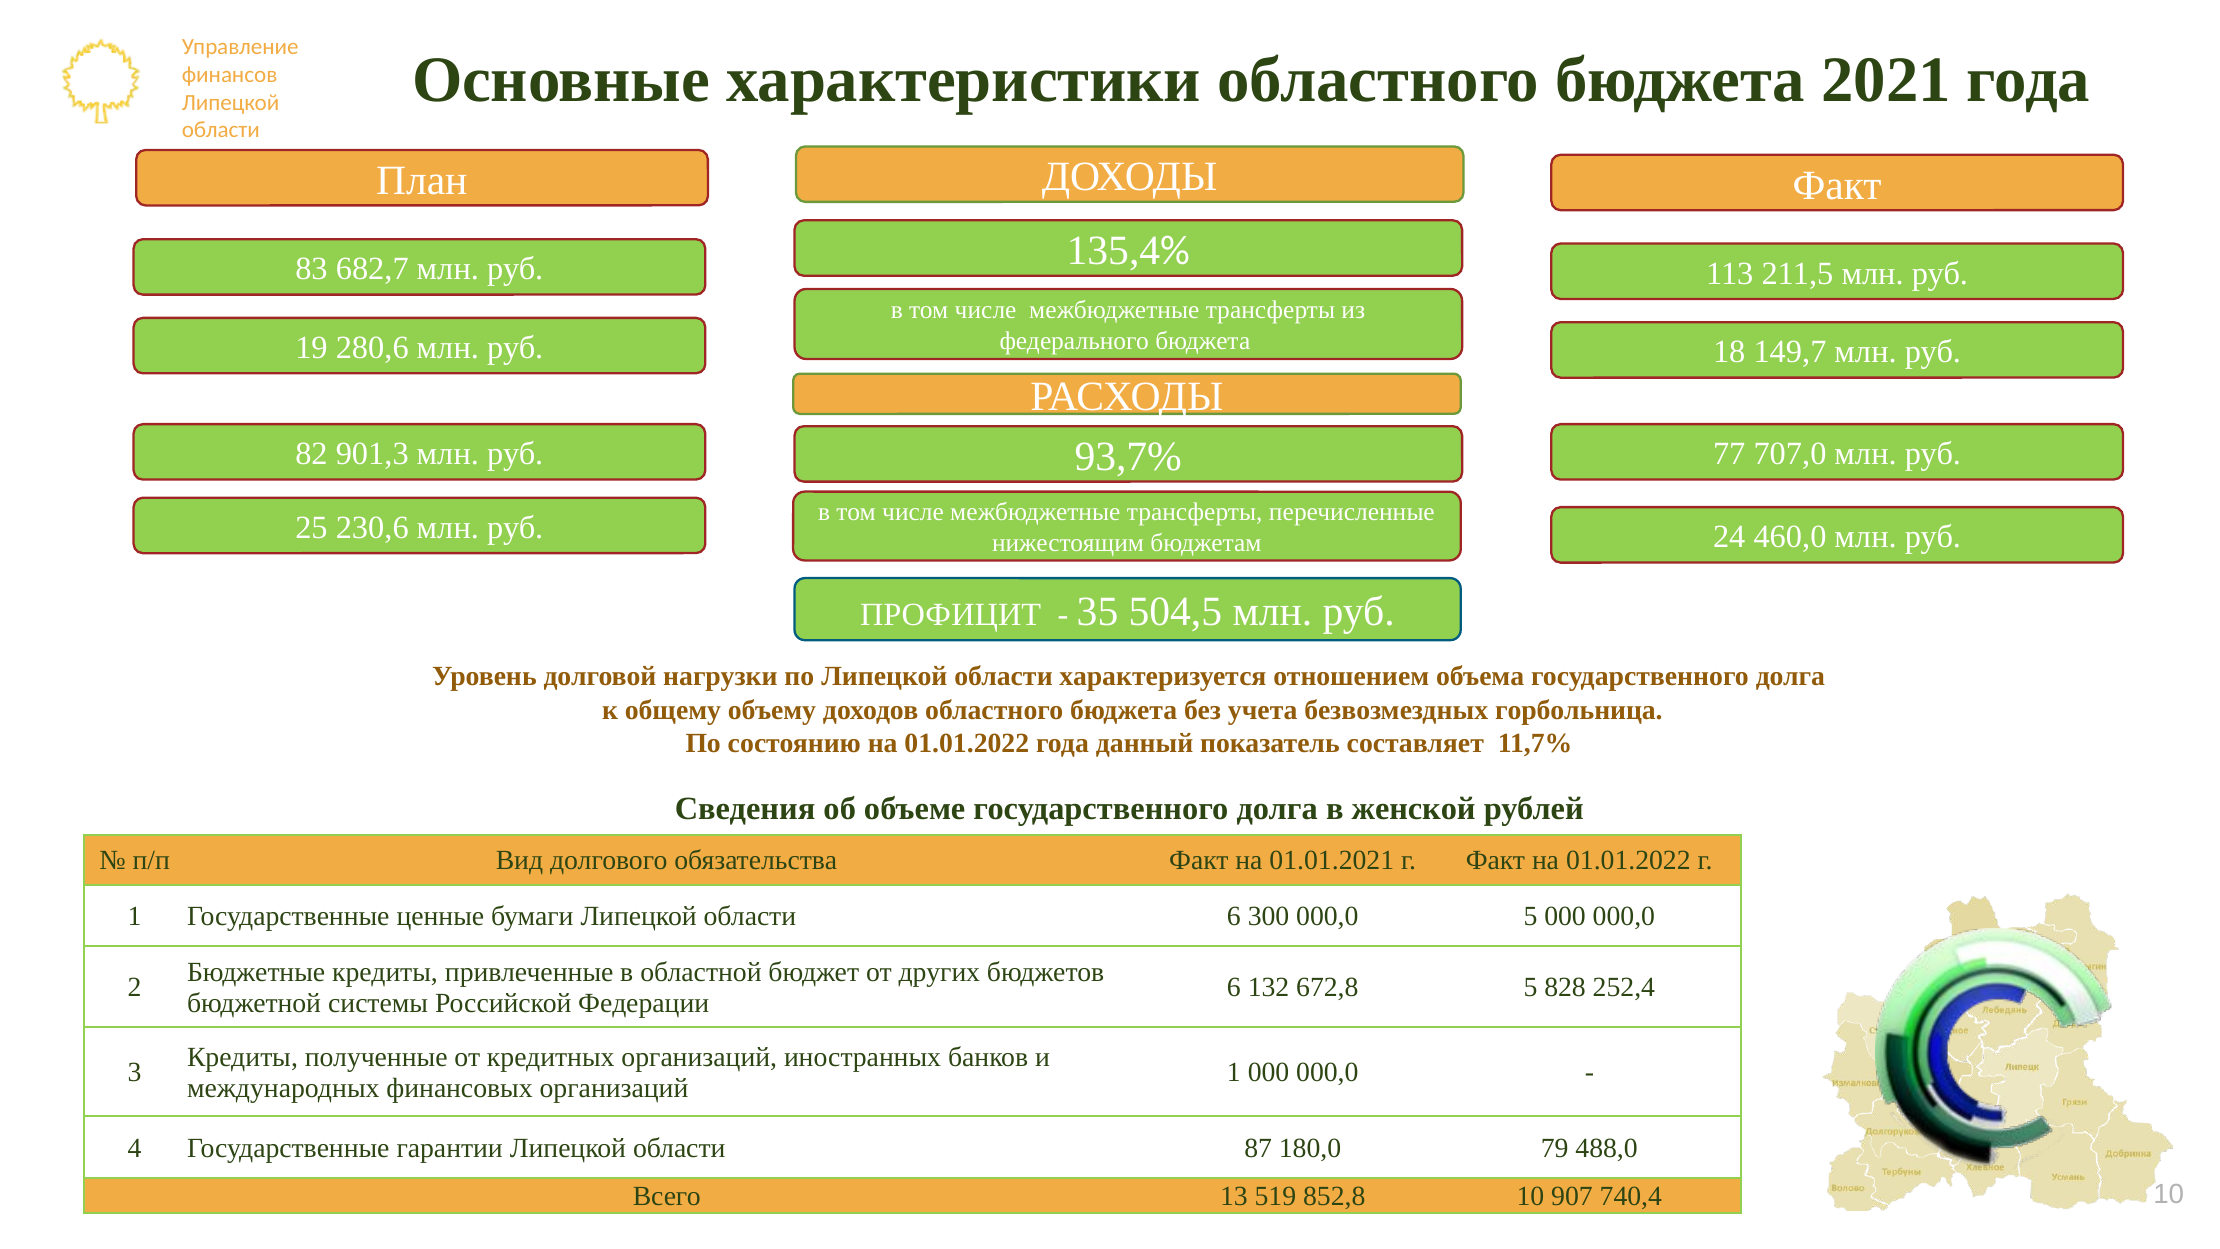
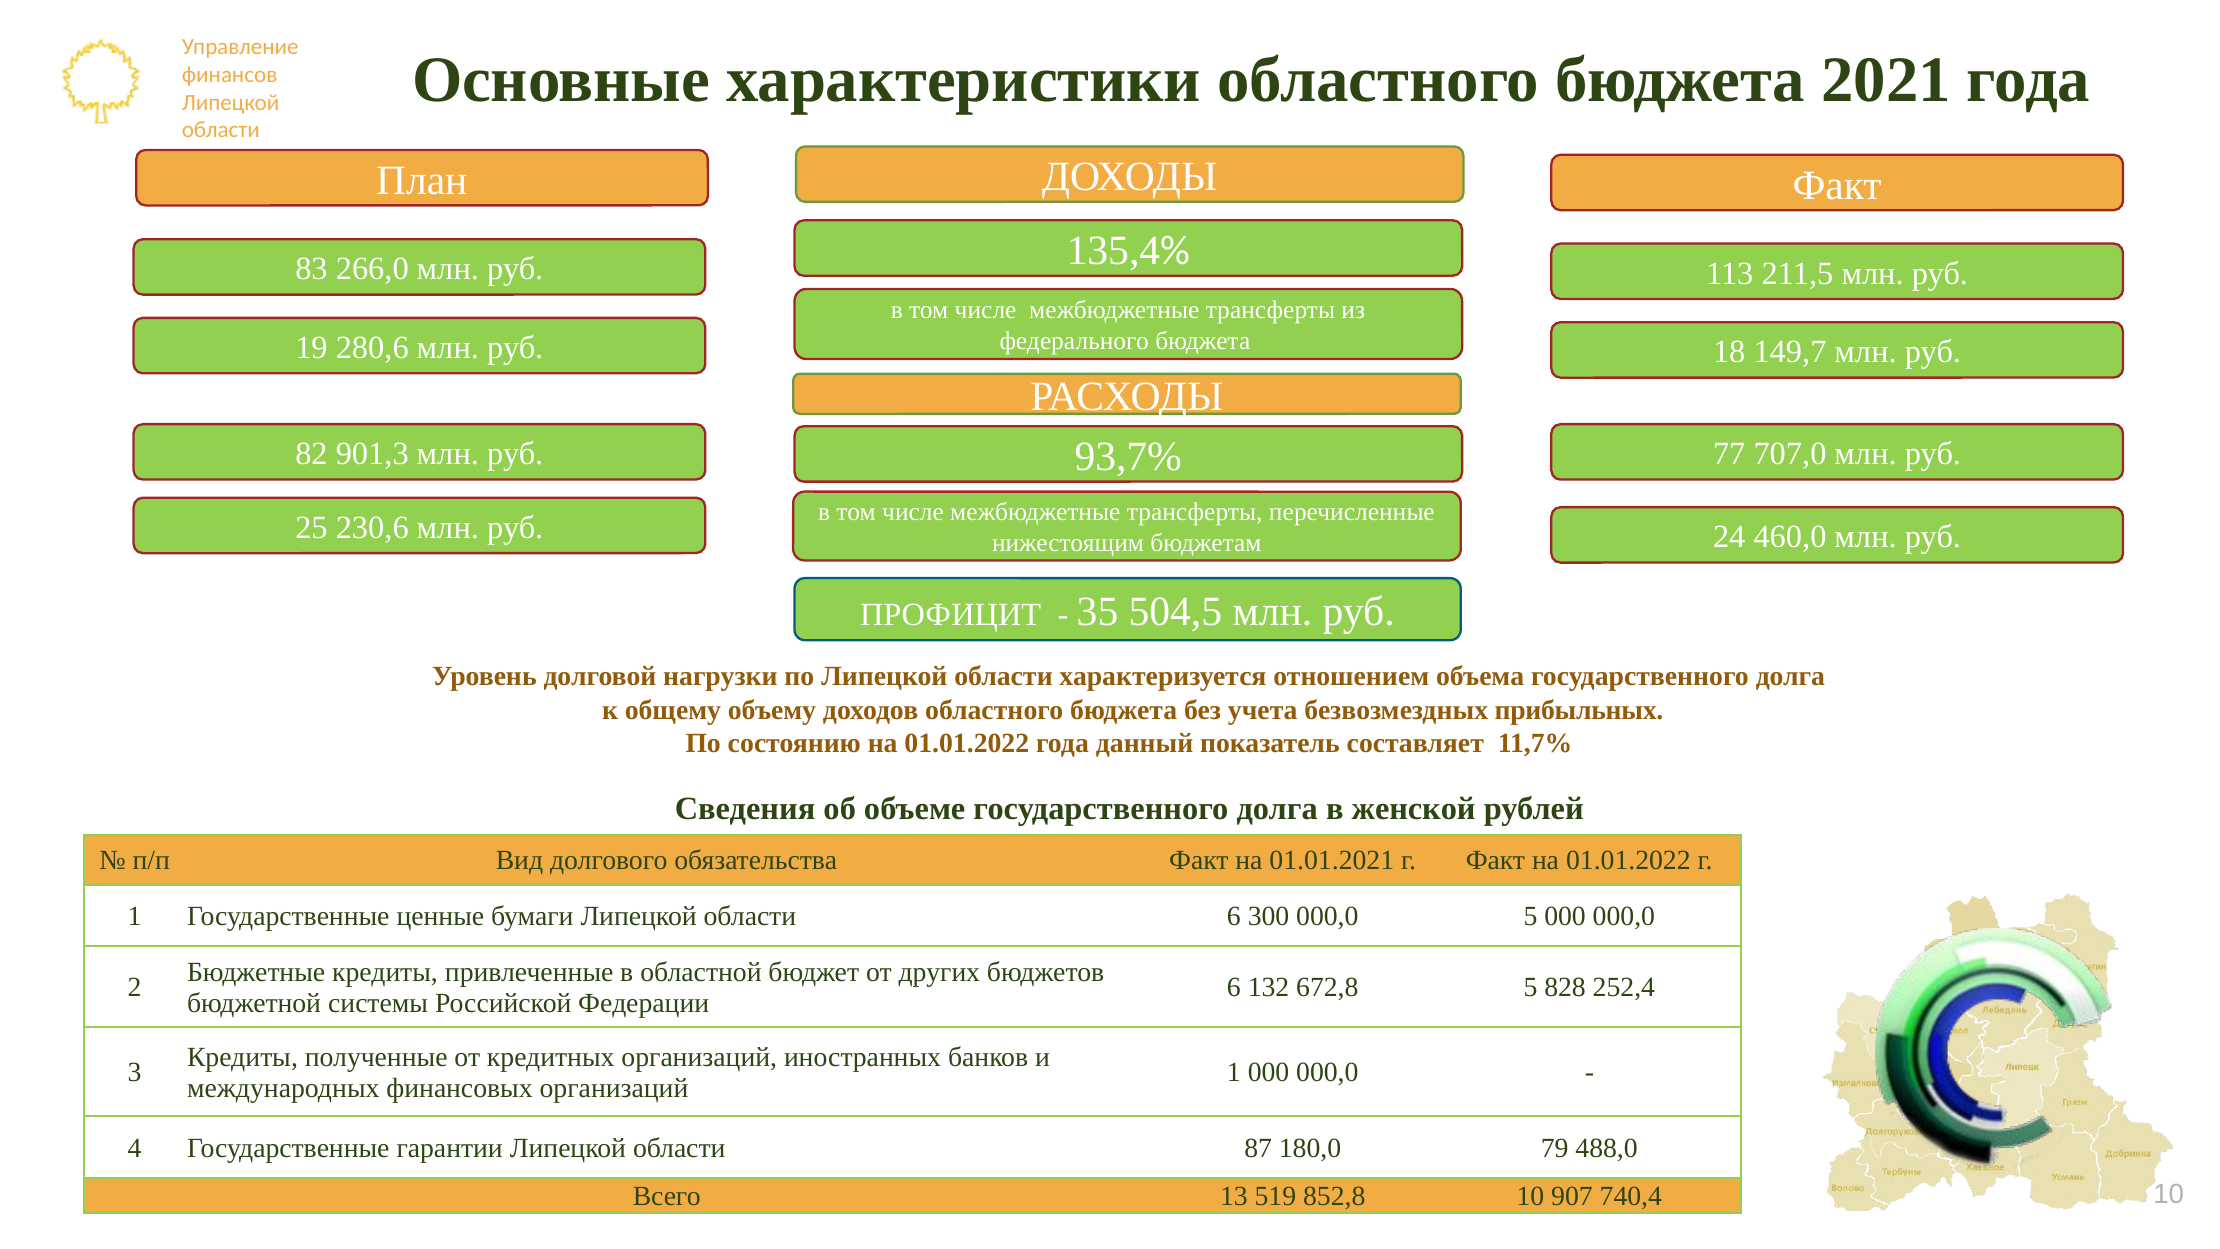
682,7: 682,7 -> 266,0
горбольница: горбольница -> прибыльных
